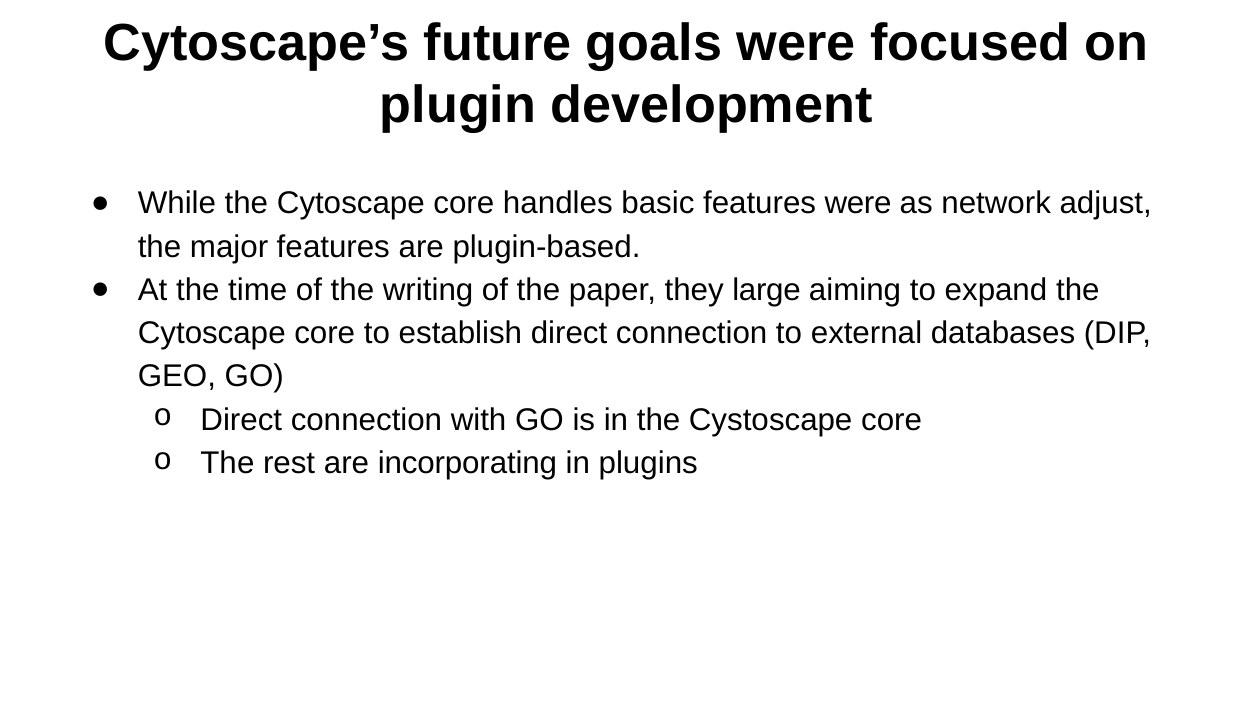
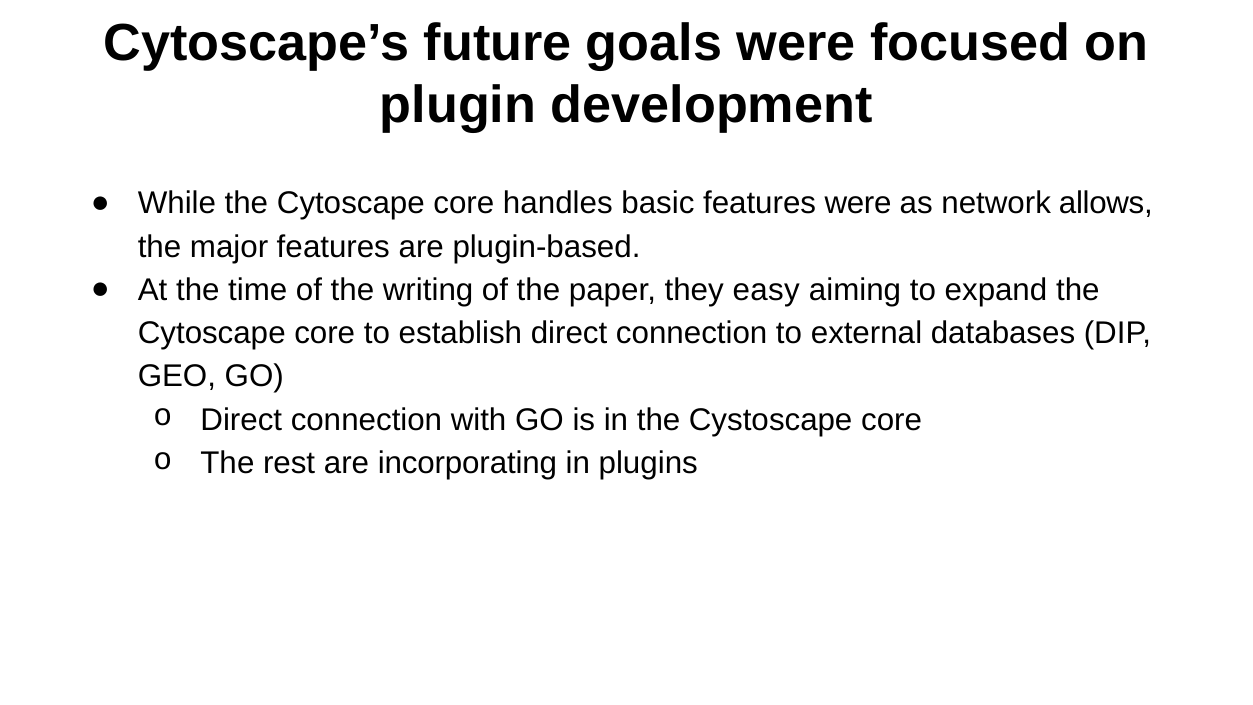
adjust: adjust -> allows
large: large -> easy
